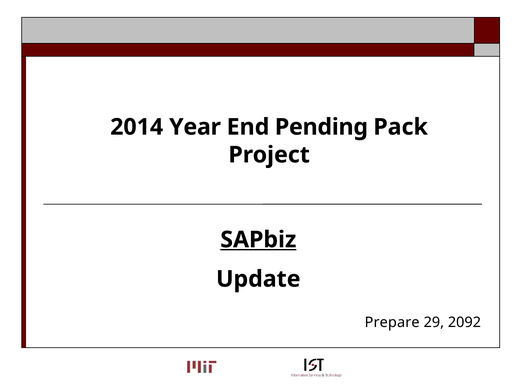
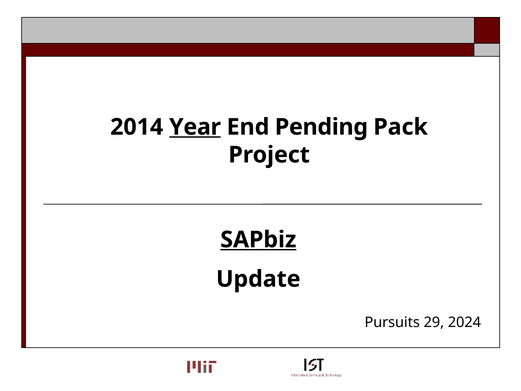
Year underline: none -> present
Prepare: Prepare -> Pursuits
2092: 2092 -> 2024
